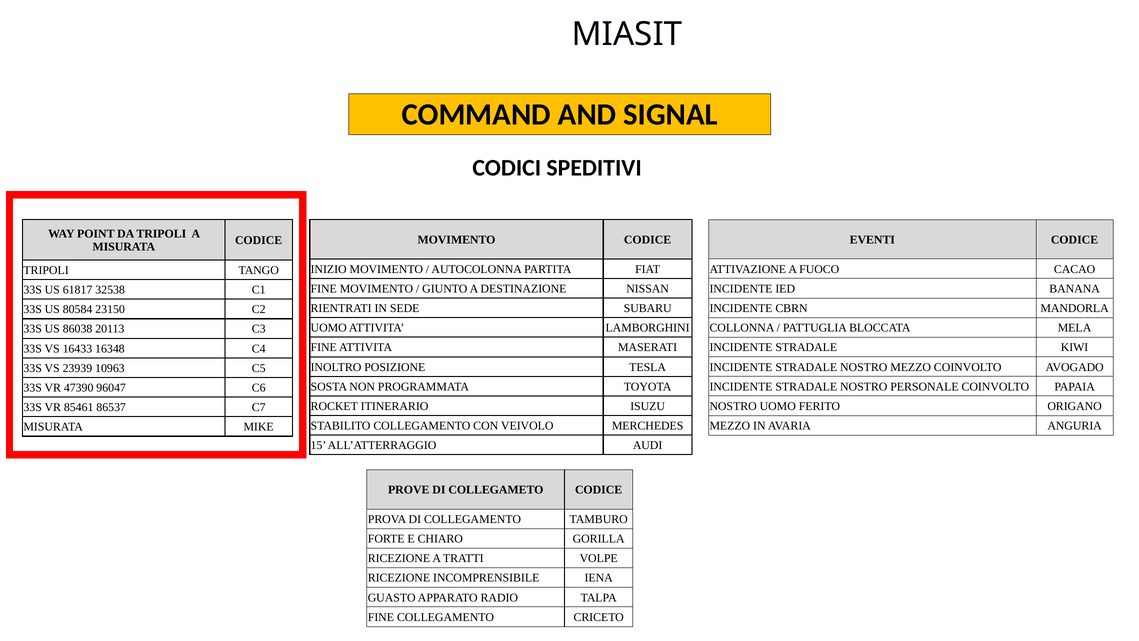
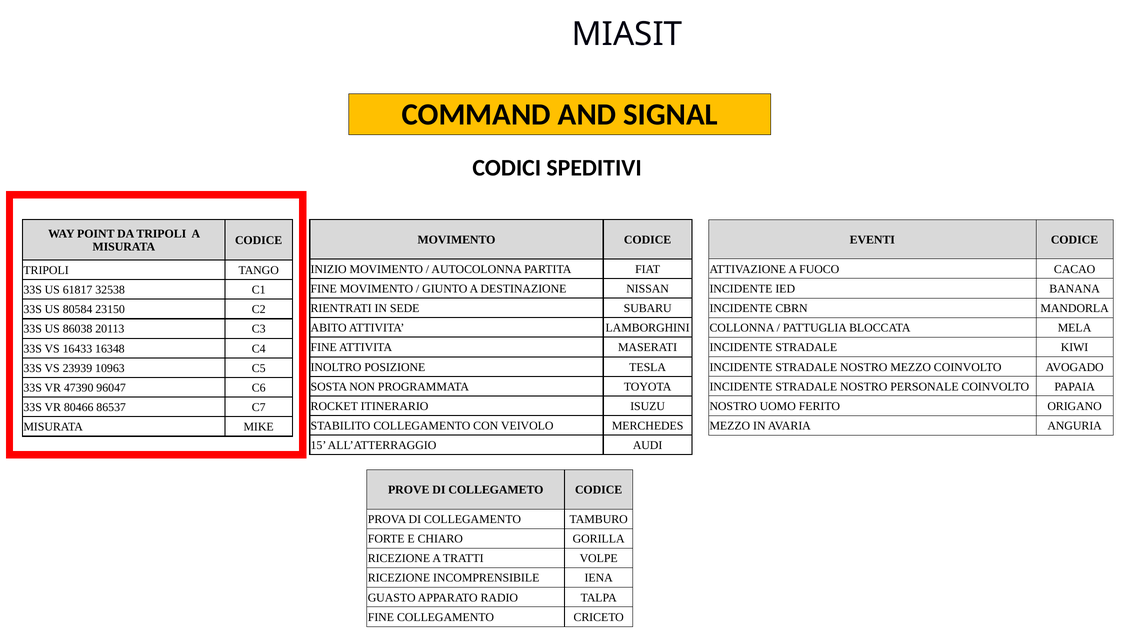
UOMO at (329, 328): UOMO -> ABITO
85461: 85461 -> 80466
